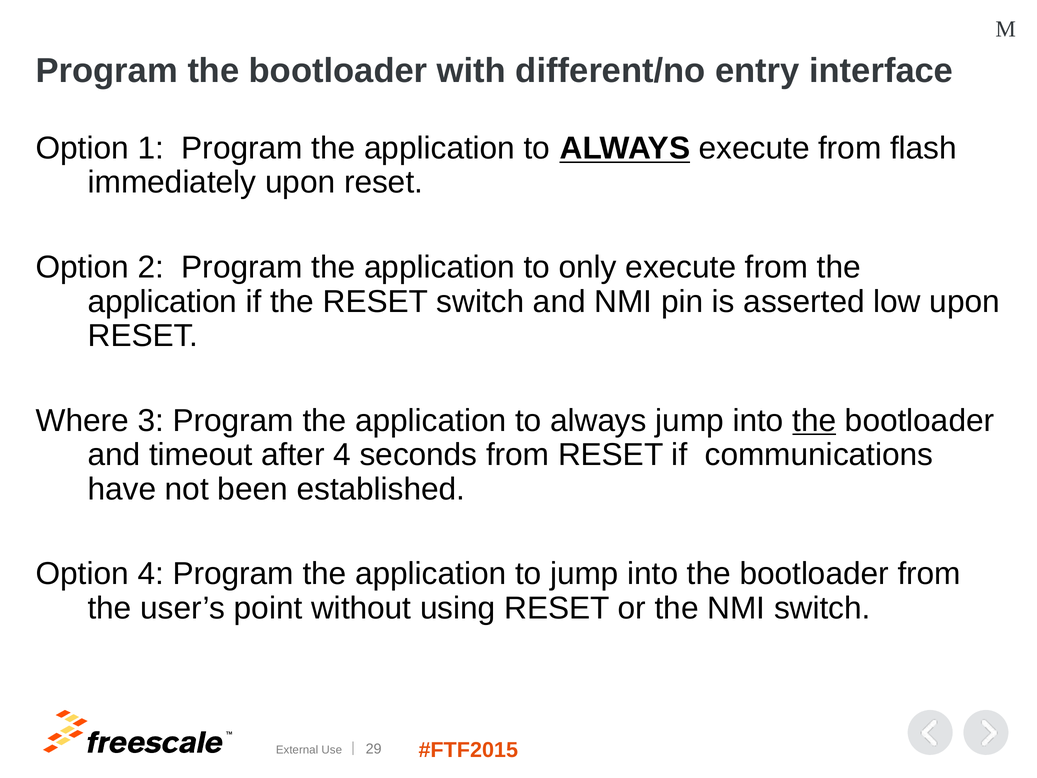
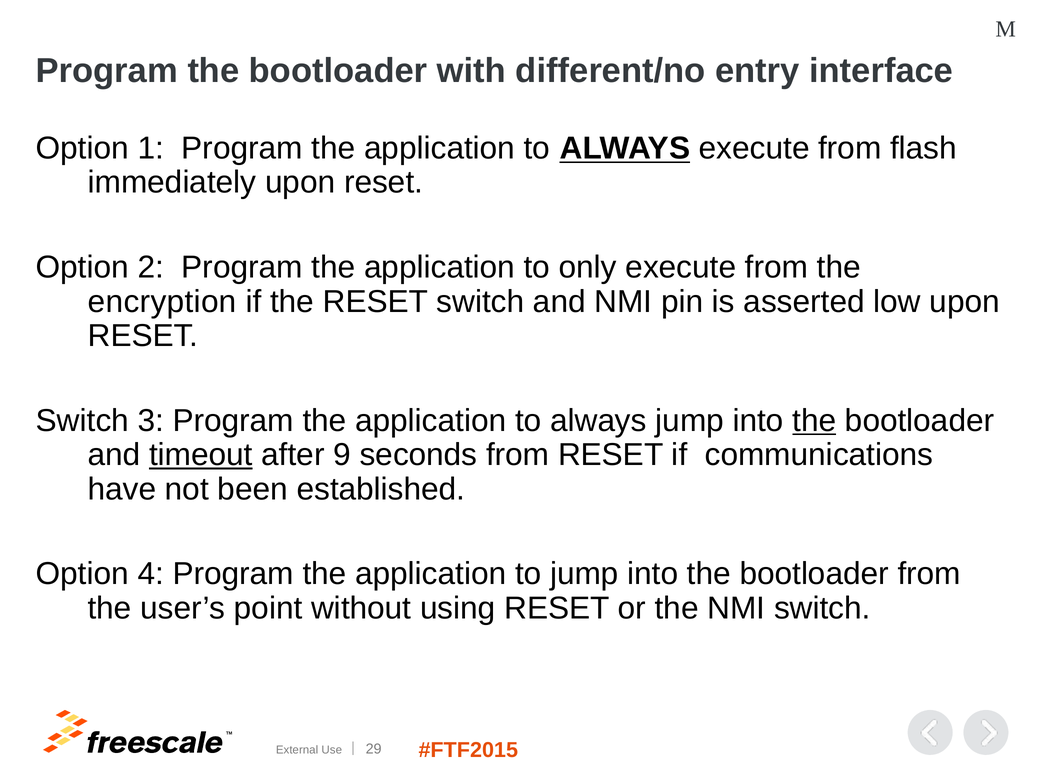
application at (162, 301): application -> encryption
Where at (82, 420): Where -> Switch
timeout underline: none -> present
after 4: 4 -> 9
